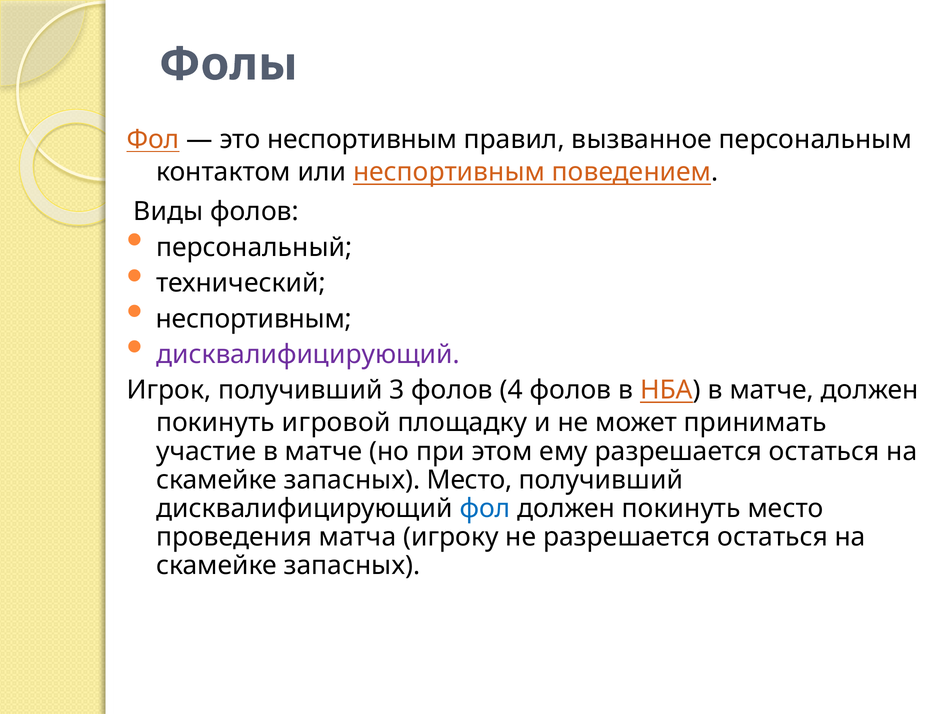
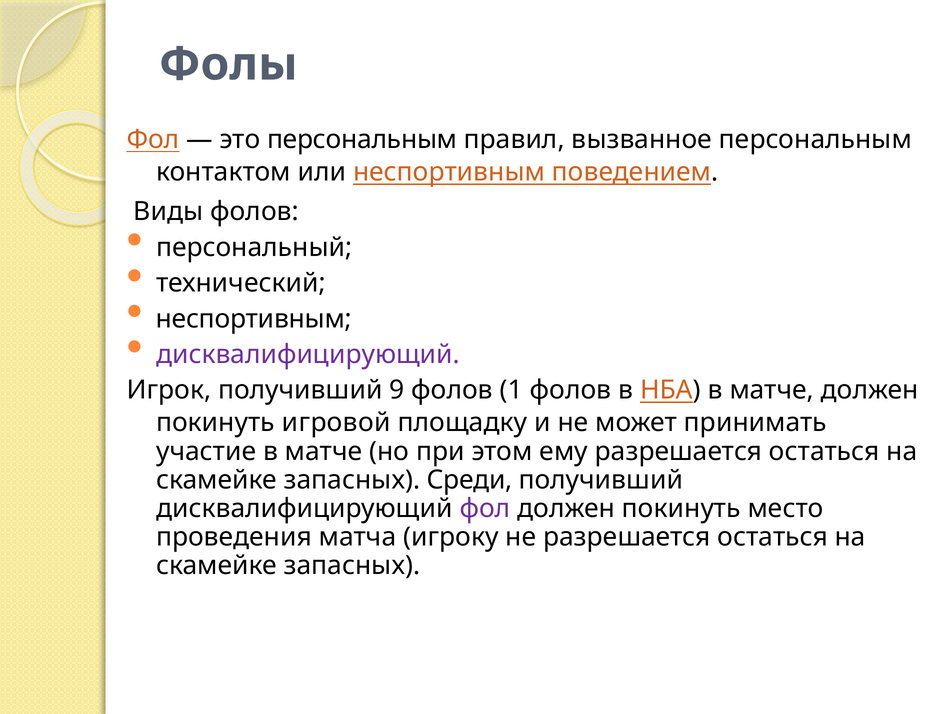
это неспортивным: неспортивным -> персональным
3: 3 -> 9
4: 4 -> 1
запасных Место: Место -> Среди
фол at (485, 508) colour: blue -> purple
